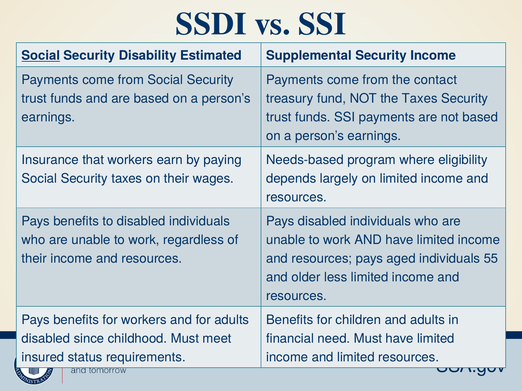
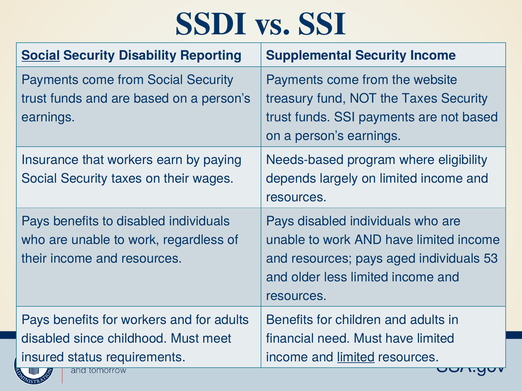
Estimated: Estimated -> Reporting
contact: contact -> website
55: 55 -> 53
limited at (356, 358) underline: none -> present
